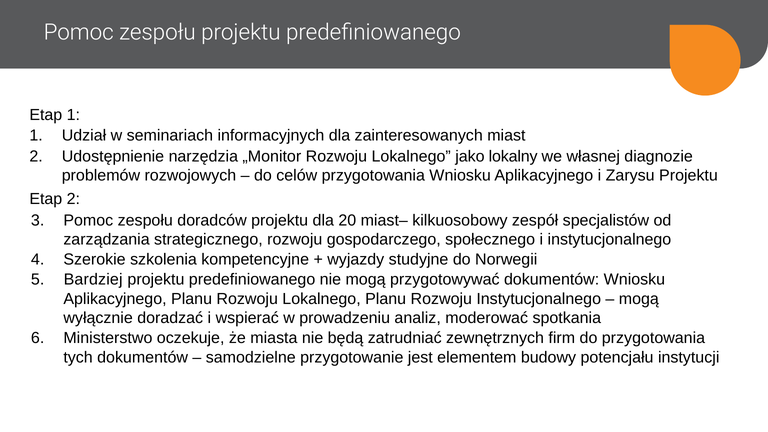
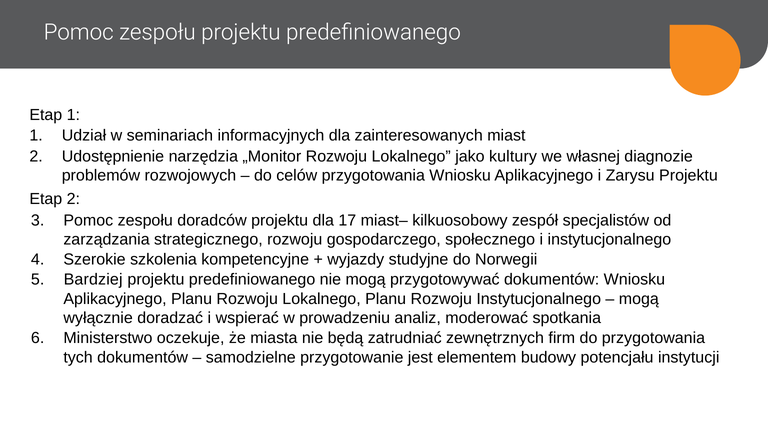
lokalny: lokalny -> kultury
20: 20 -> 17
